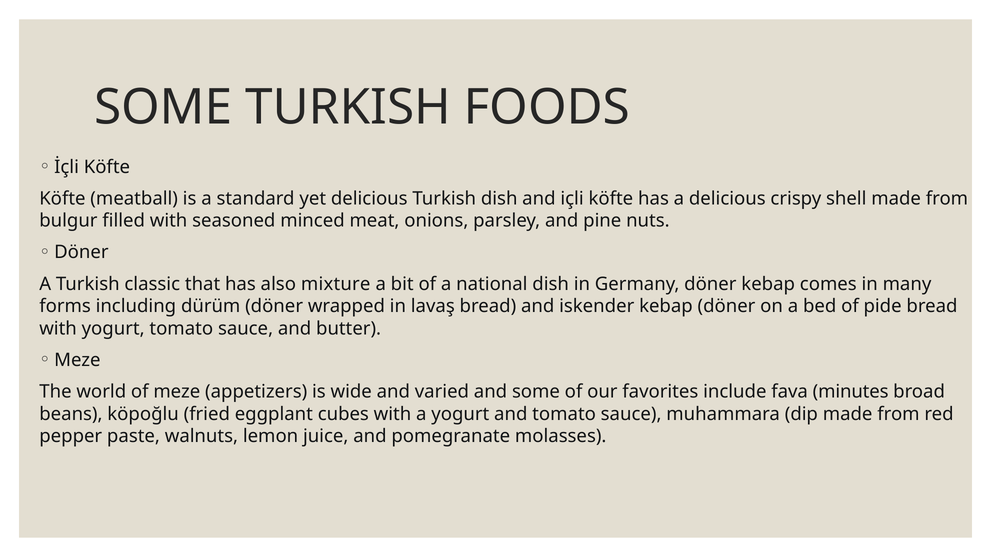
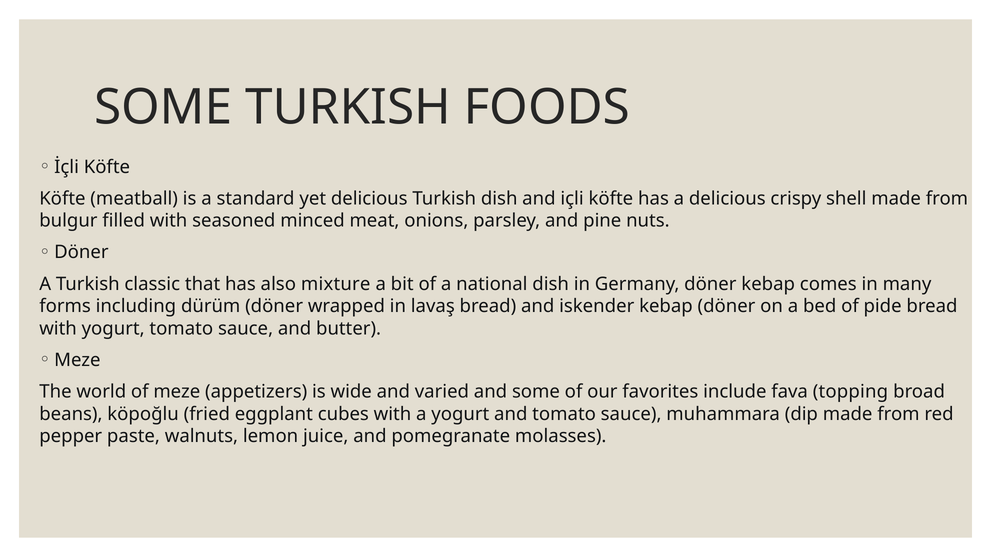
minutes: minutes -> topping
